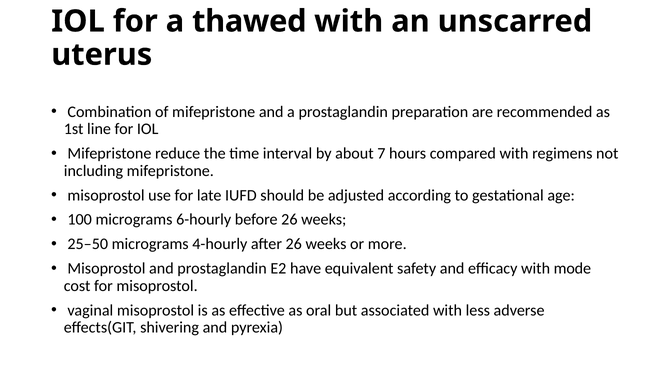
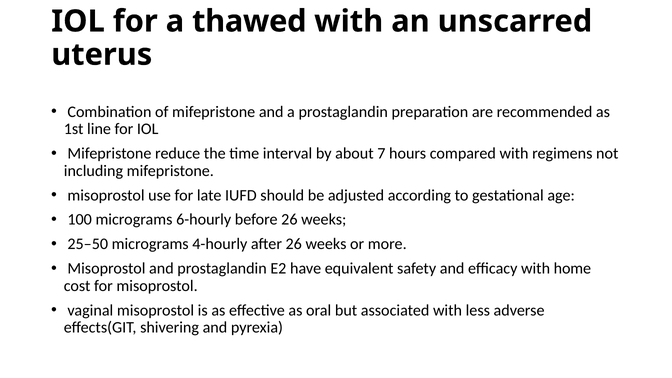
mode: mode -> home
